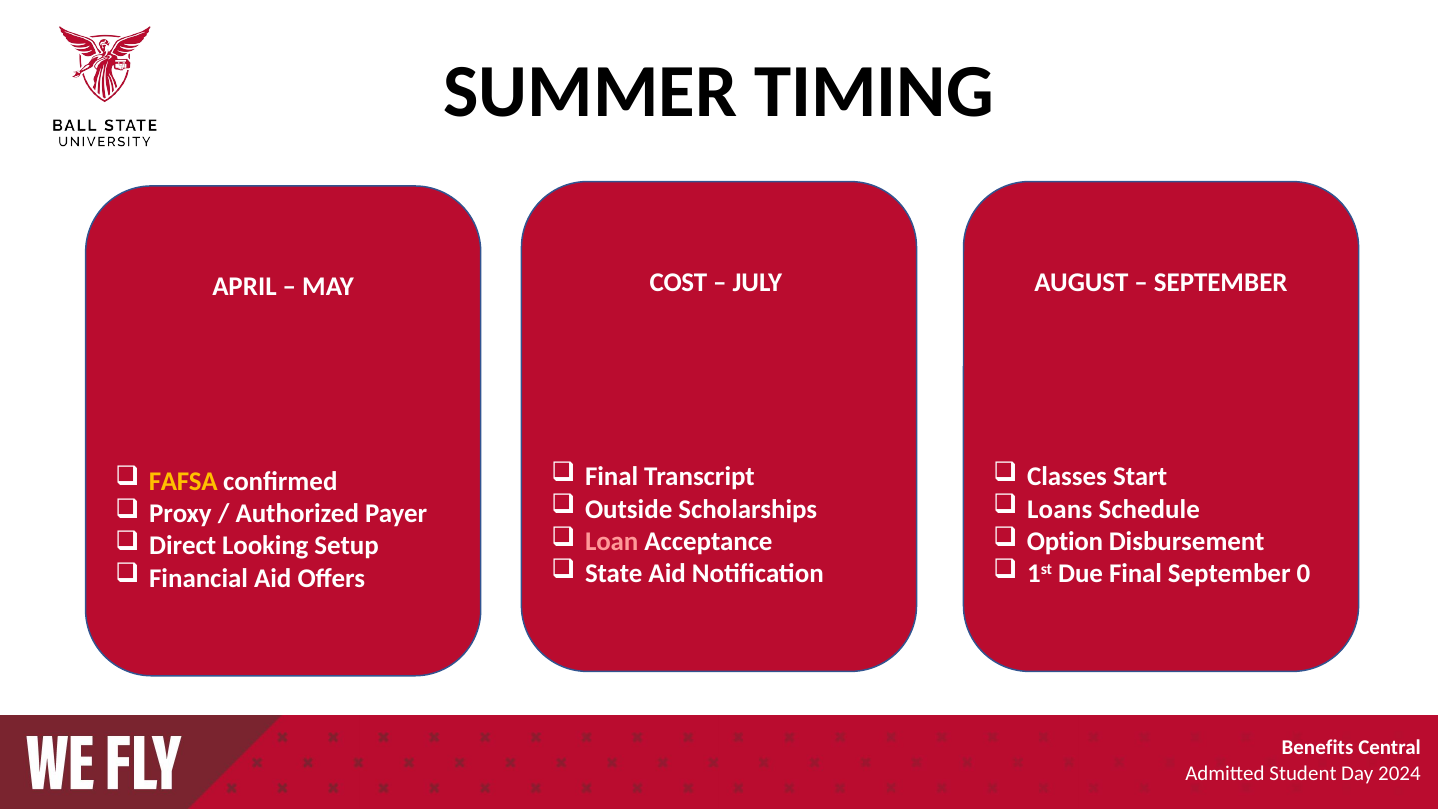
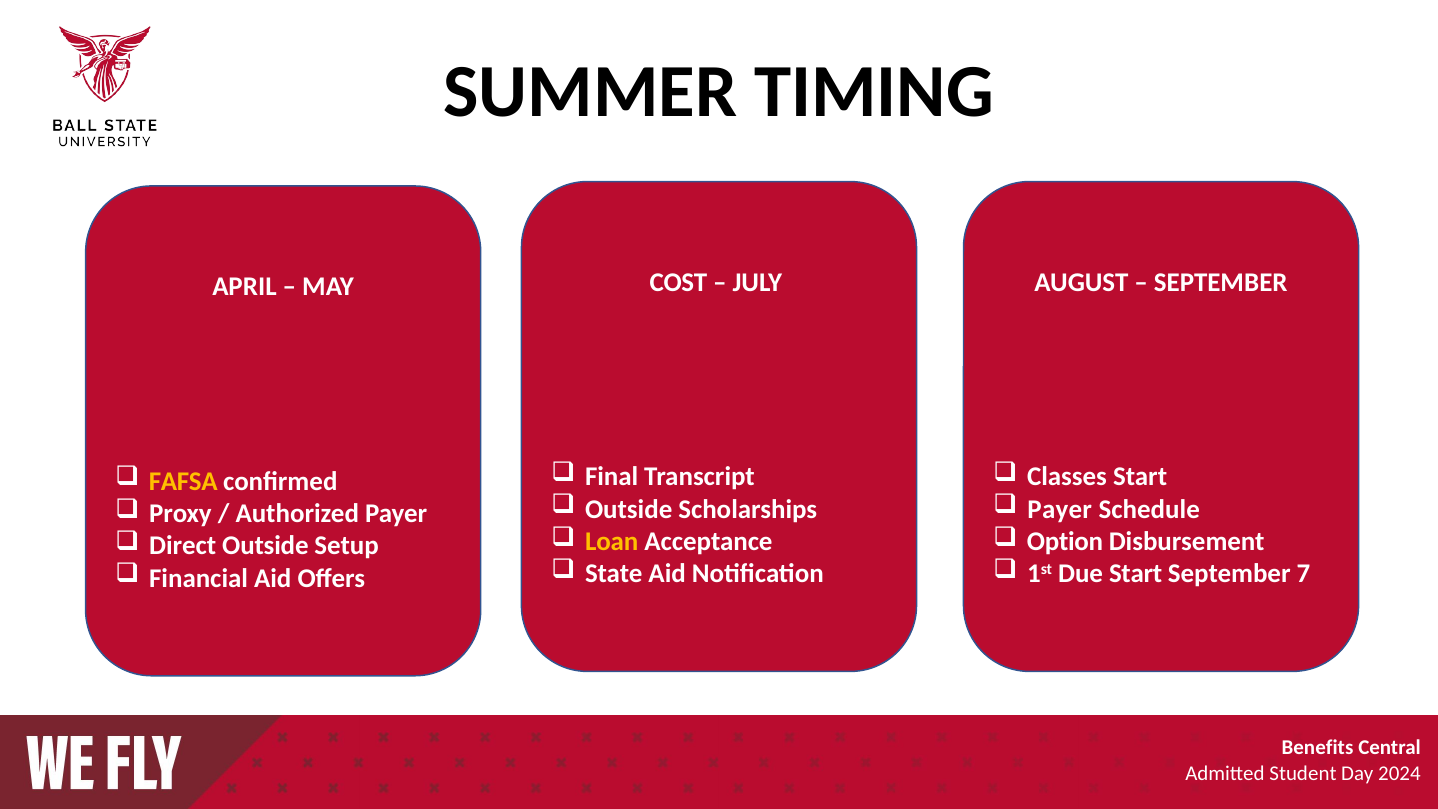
Loans at (1060, 509): Loans -> Payer
Loan colour: pink -> yellow
Direct Looking: Looking -> Outside
Due Final: Final -> Start
0: 0 -> 7
